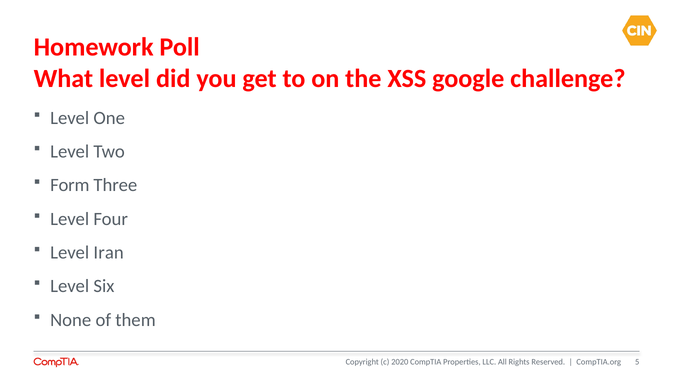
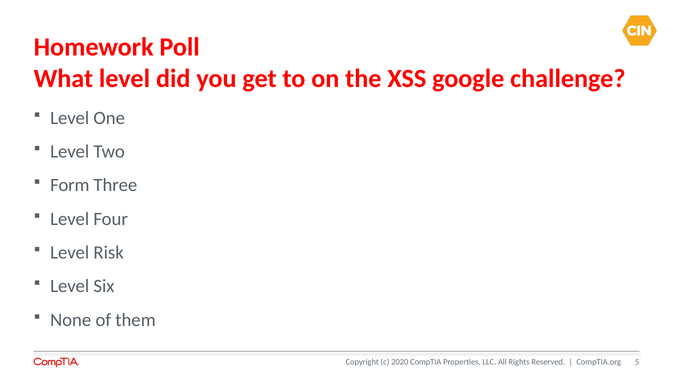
Iran: Iran -> Risk
